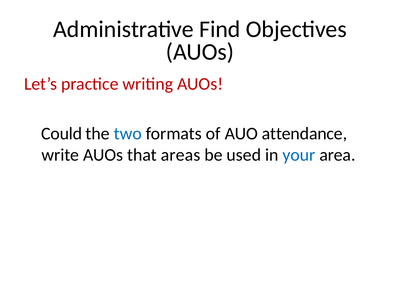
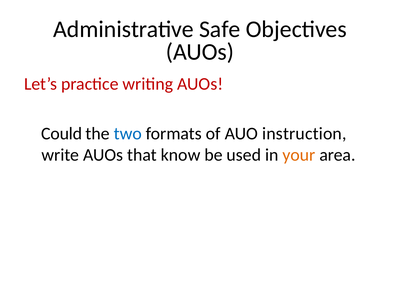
Find: Find -> Safe
attendance: attendance -> instruction
areas: areas -> know
your colour: blue -> orange
